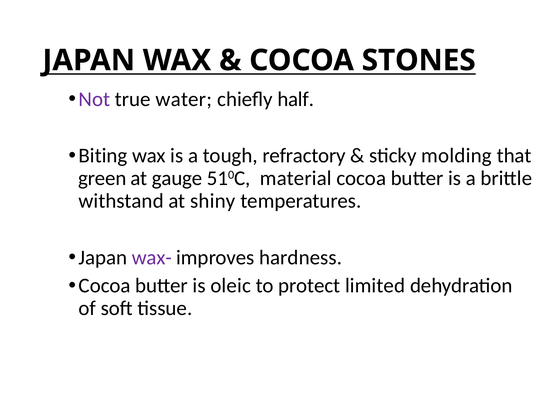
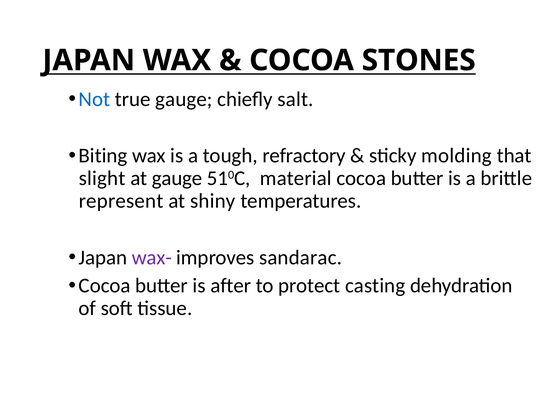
Not colour: purple -> blue
true water: water -> gauge
half: half -> salt
green: green -> slight
withstand: withstand -> represent
hardness: hardness -> sandarac
oleic: oleic -> after
limited: limited -> casting
